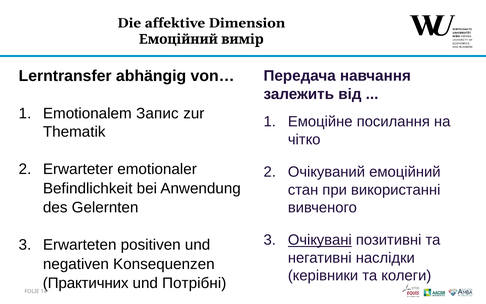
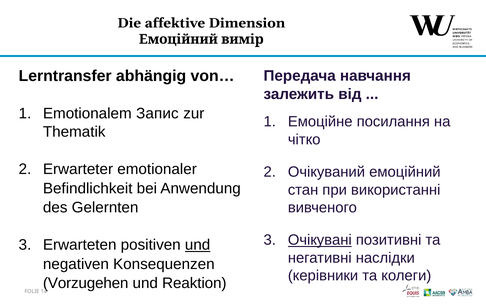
und at (198, 245) underline: none -> present
Практичних: Практичних -> Vorzugehen
Потрібні: Потрібні -> Reaktion
